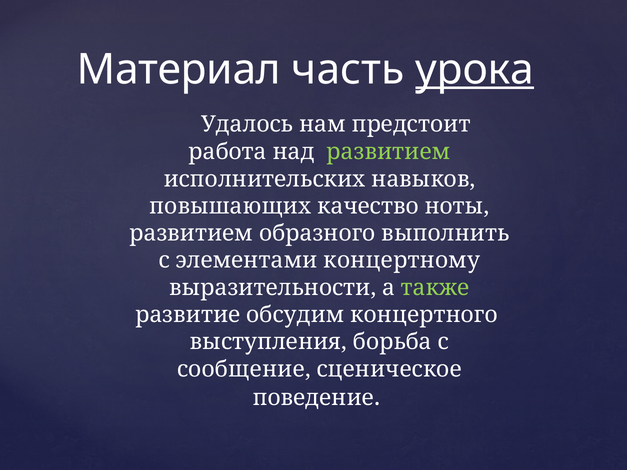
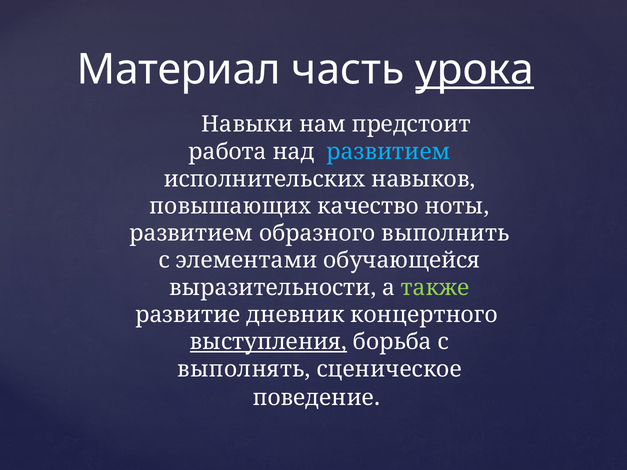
Удалось: Удалось -> Навыки
развитием at (388, 152) colour: light green -> light blue
концертному: концертному -> обучающейся
обсудим: обсудим -> дневник
выступления underline: none -> present
сообщение: сообщение -> выполнять
